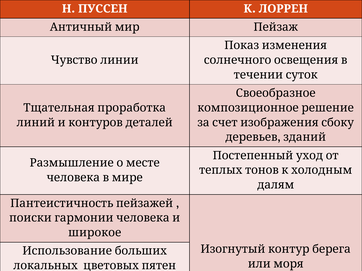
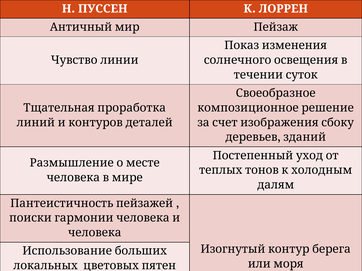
широкое: широкое -> человека
